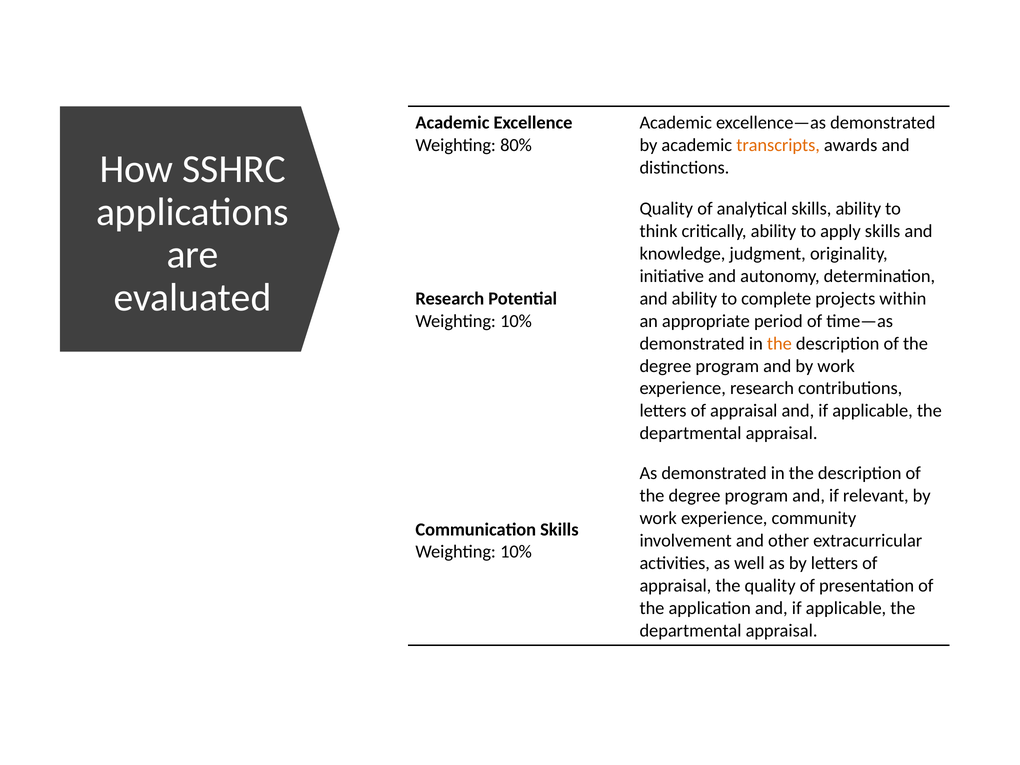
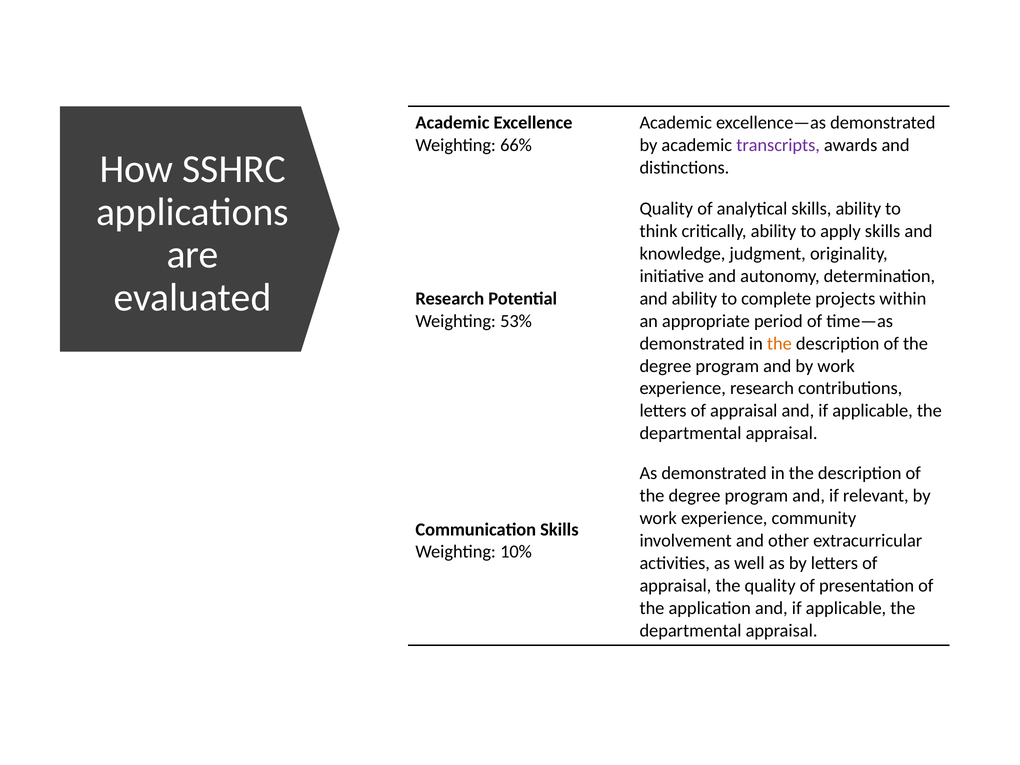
80%: 80% -> 66%
transcripts colour: orange -> purple
10% at (516, 321): 10% -> 53%
